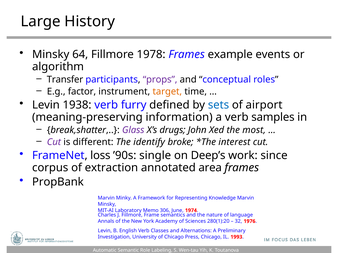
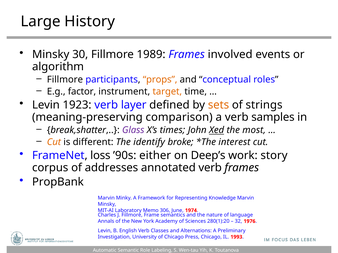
64: 64 -> 30
1978: 1978 -> 1989
example: example -> involved
Transfer at (65, 80): Transfer -> Fillmore
props colour: purple -> orange
1938: 1938 -> 1923
furry: furry -> layer
sets colour: blue -> orange
airport: airport -> strings
information: information -> comparison
drugs: drugs -> times
Xed underline: none -> present
Cut at (54, 142) colour: purple -> orange
single: single -> either
since: since -> story
extraction: extraction -> addresses
annotated area: area -> verb
